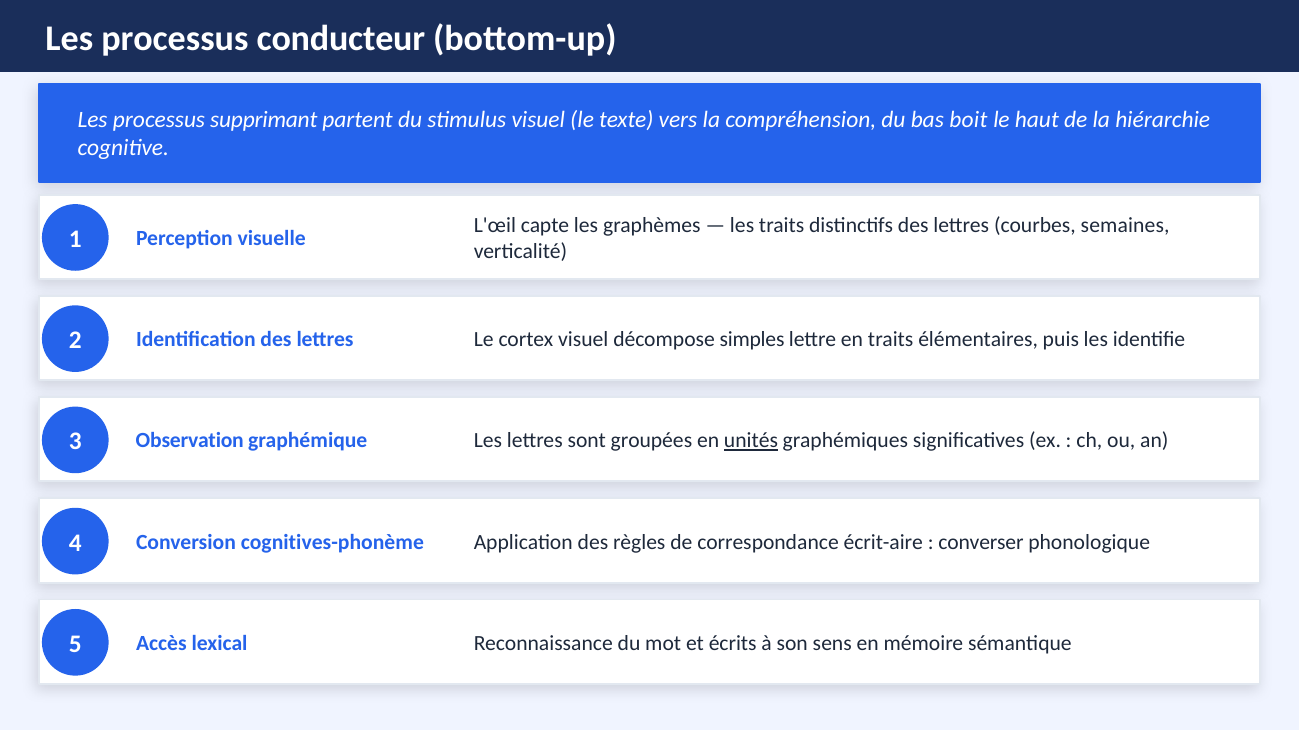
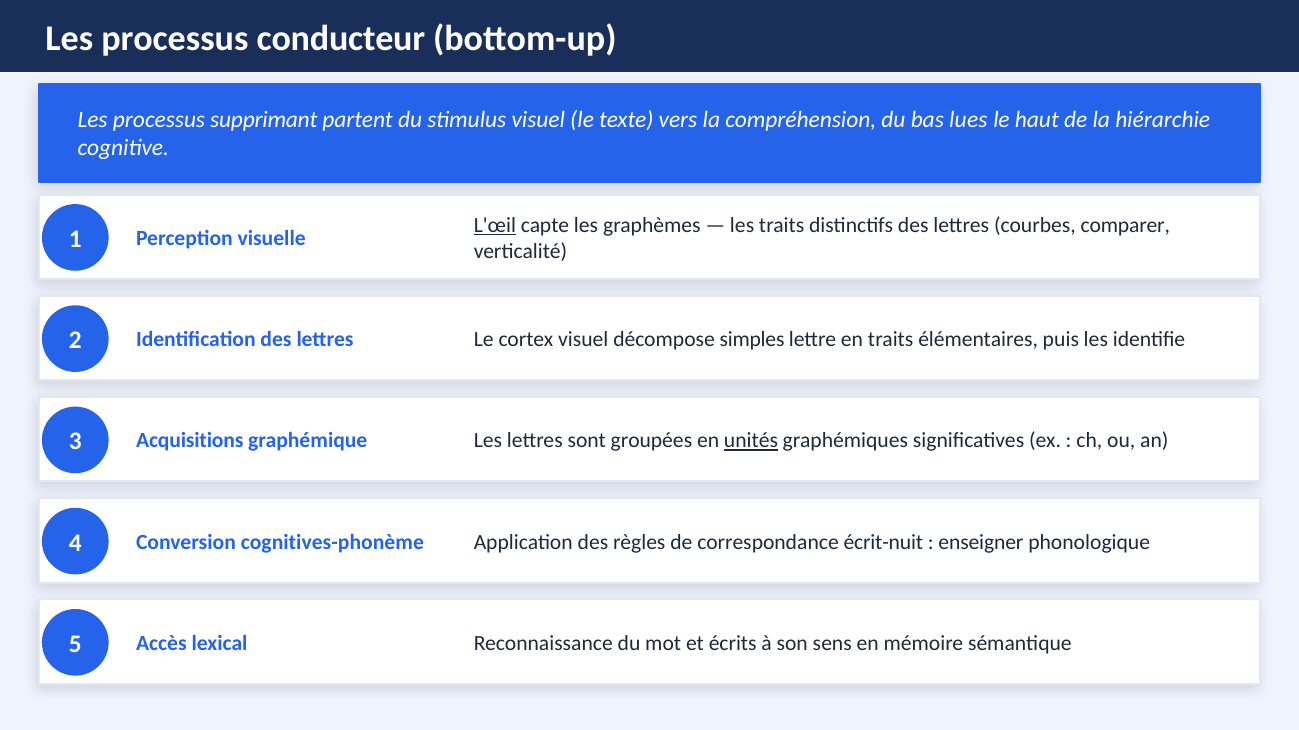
boit: boit -> lues
L'œil underline: none -> present
semaines: semaines -> comparer
Observation: Observation -> Acquisitions
écrit-aire: écrit-aire -> écrit-nuit
converser: converser -> enseigner
